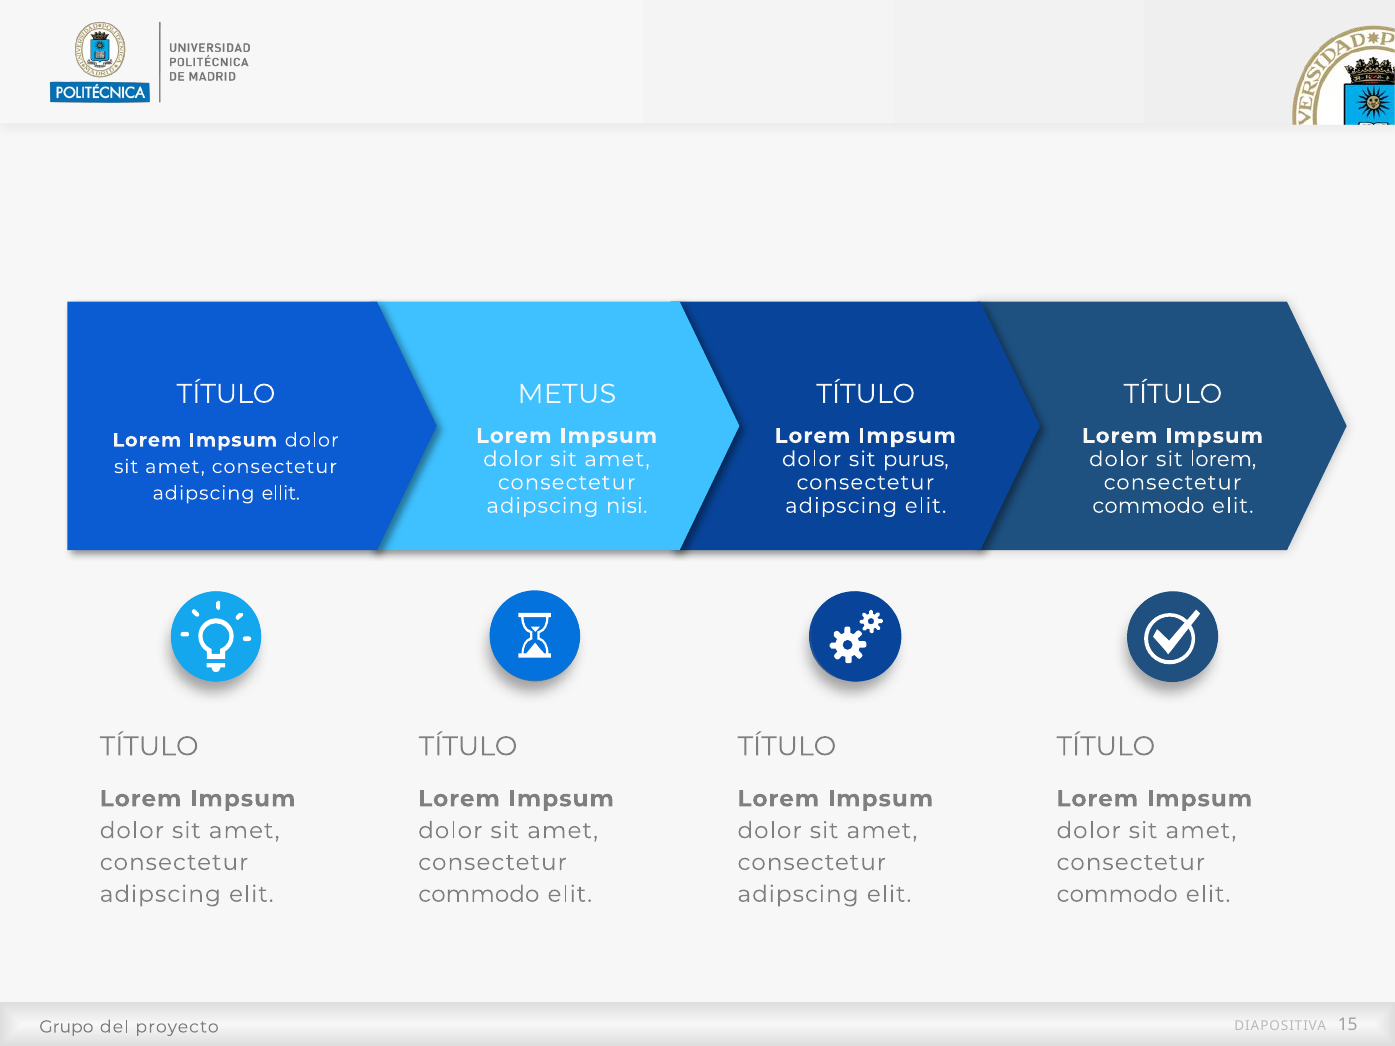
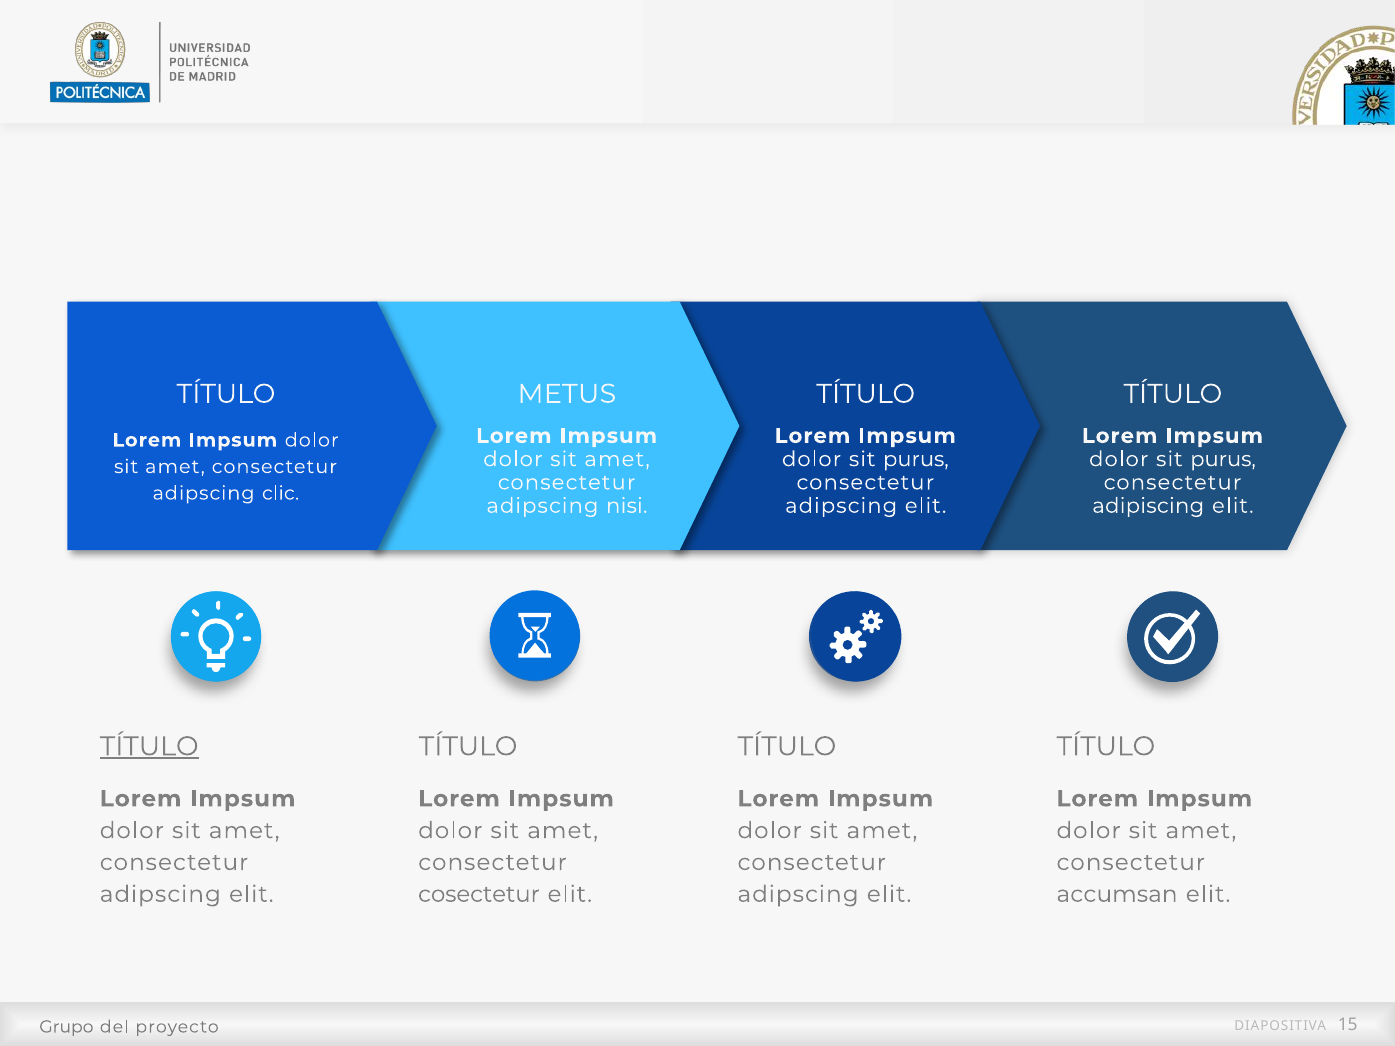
lorem at (1223, 459): lorem -> purus
ellit: ellit -> clic
commodo at (1148, 506): commodo -> adipiscing
TÍTULO at (149, 746) underline: none -> present
commodo at (479, 894): commodo -> cosectetur
commodo at (1117, 894): commodo -> accumsan
